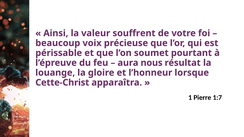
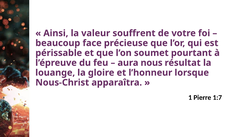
voix: voix -> face
Cette-Christ: Cette-Christ -> Nous-Christ
